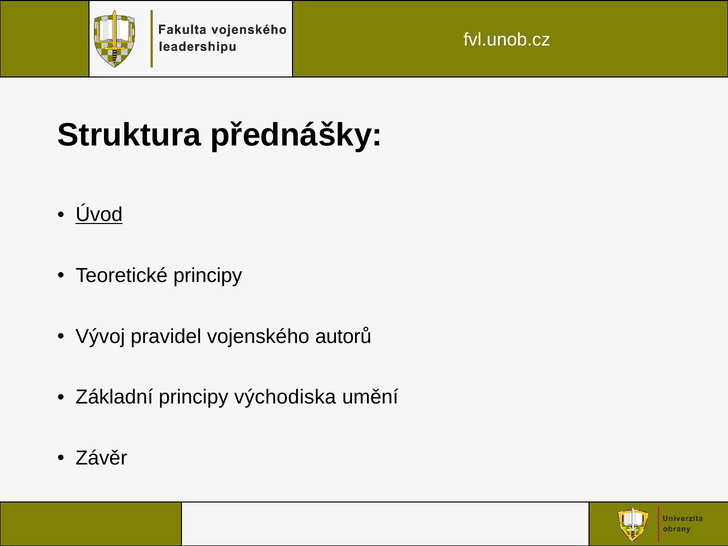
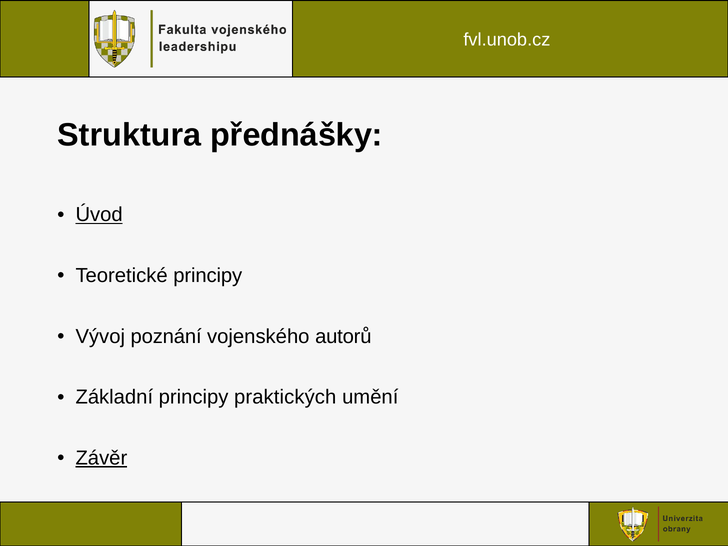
pravidel: pravidel -> poznání
východiska: východiska -> praktických
Závěr underline: none -> present
